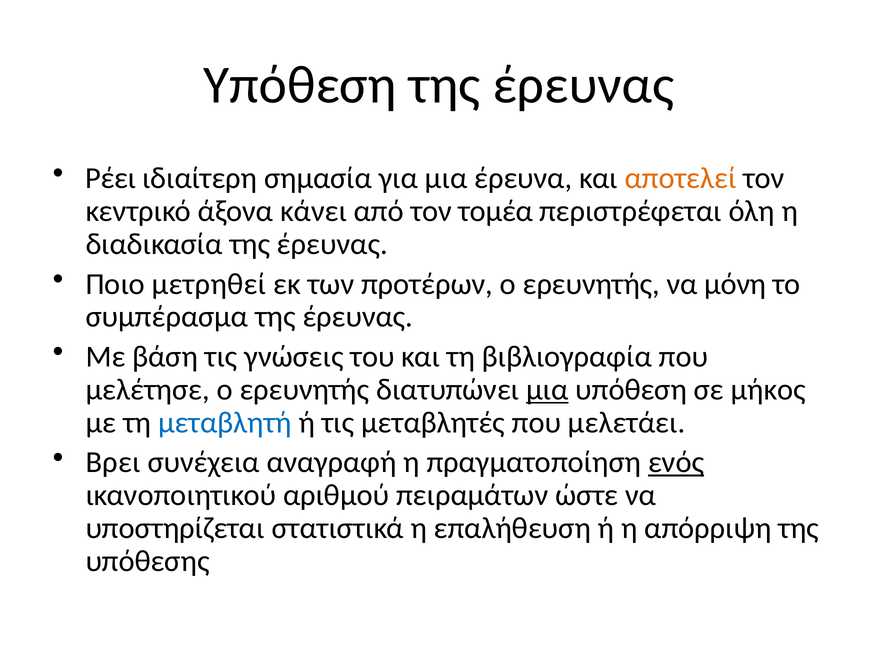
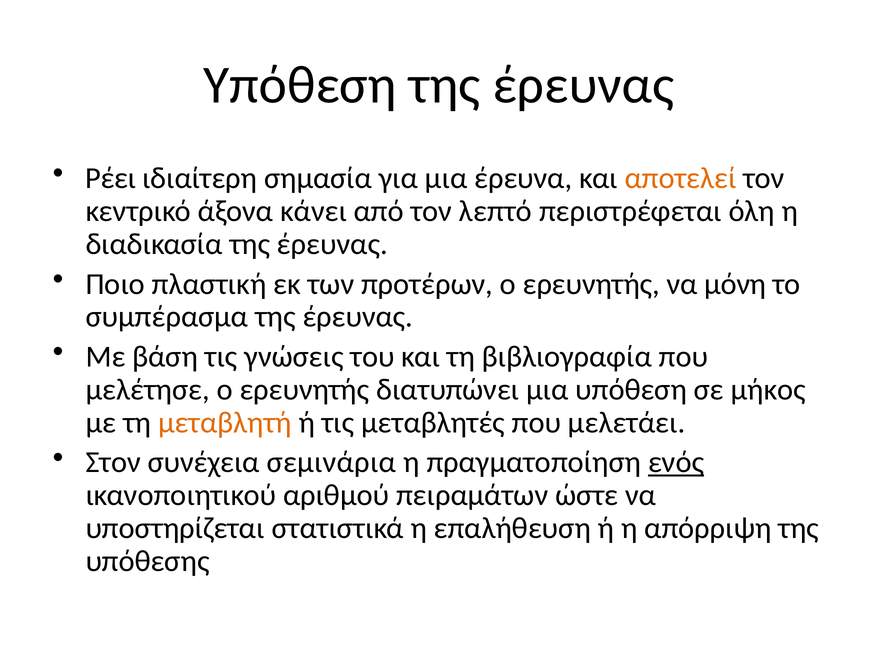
τομέα: τομέα -> λεπτό
μετρηθεί: μετρηθεί -> πλαστική
μια at (547, 390) underline: present -> none
μεταβλητή colour: blue -> orange
Βρει: Βρει -> Στον
αναγραφή: αναγραφή -> σεμινάρια
